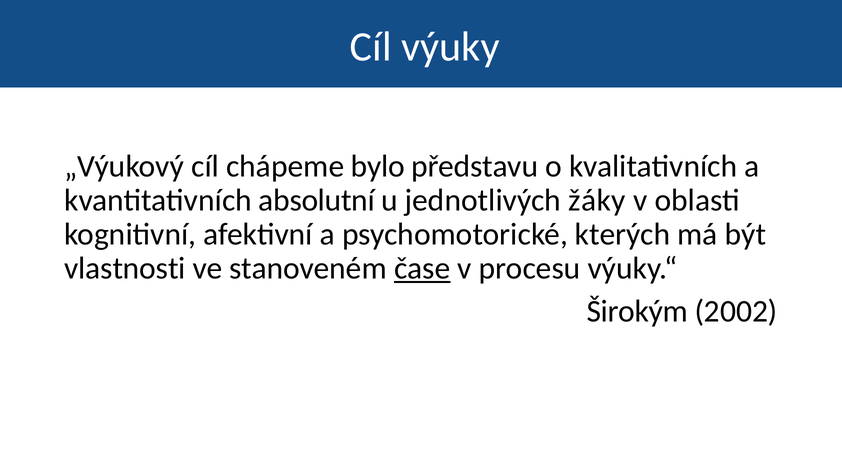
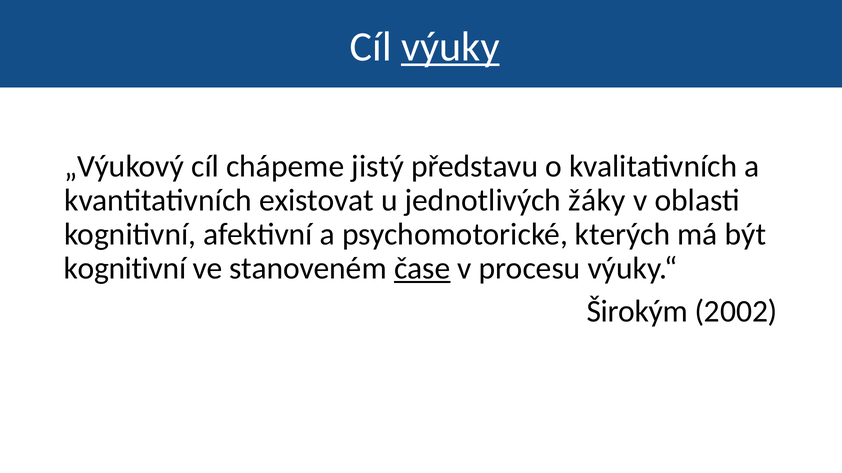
výuky underline: none -> present
bylo: bylo -> jistý
absolutní: absolutní -> existovat
vlastnosti at (125, 269): vlastnosti -> kognitivní
